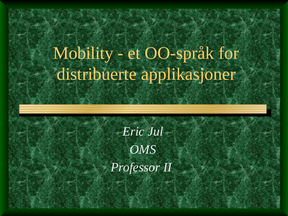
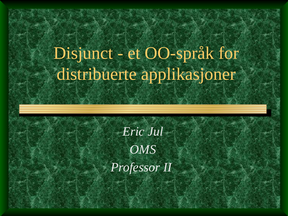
Mobility: Mobility -> Disjunct
